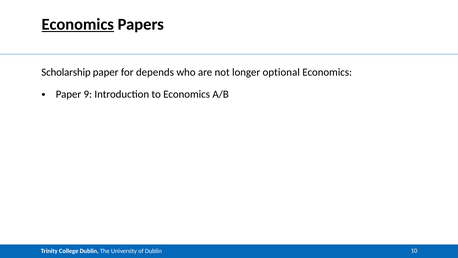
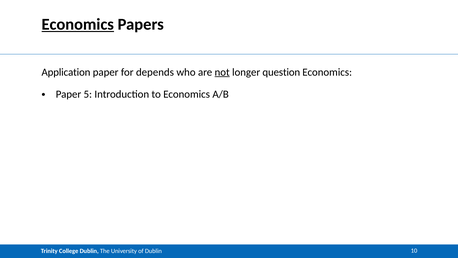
Scholarship: Scholarship -> Application
not underline: none -> present
optional: optional -> question
9: 9 -> 5
